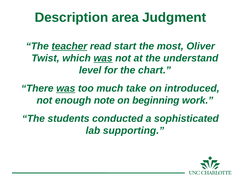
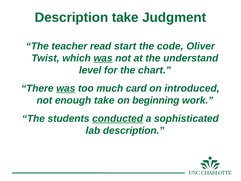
Description area: area -> take
teacher underline: present -> none
most: most -> code
take: take -> card
enough note: note -> take
conducted underline: none -> present
lab supporting: supporting -> description
